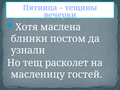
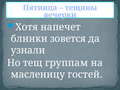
маслена: маслена -> напечет
постом: постом -> зовется
расколет: расколет -> группам
